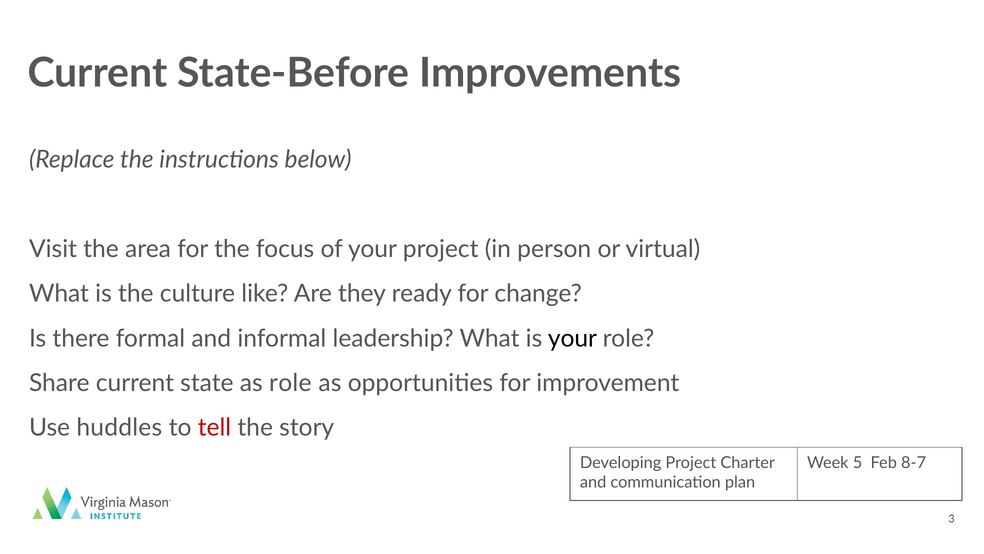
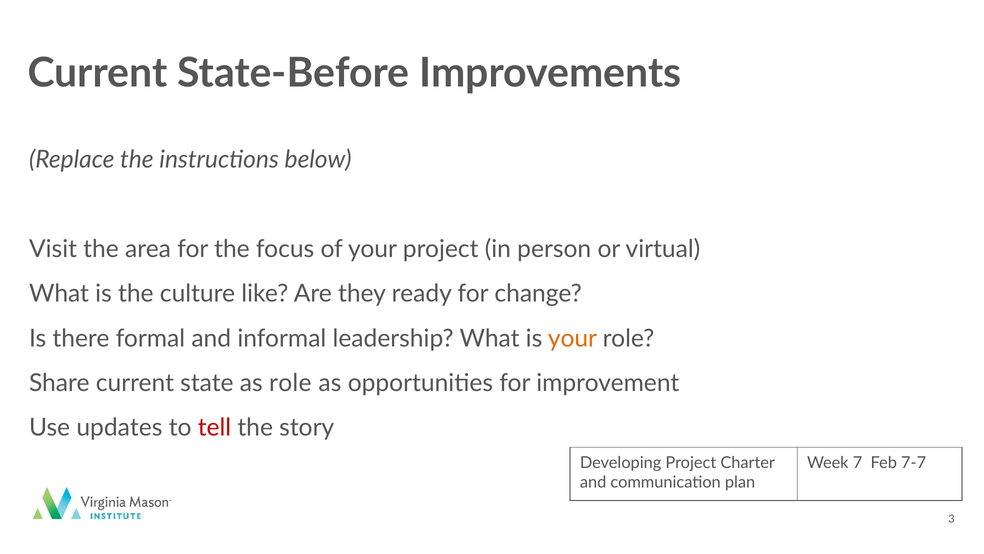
your at (572, 338) colour: black -> orange
huddles: huddles -> updates
5: 5 -> 7
8-7: 8-7 -> 7-7
